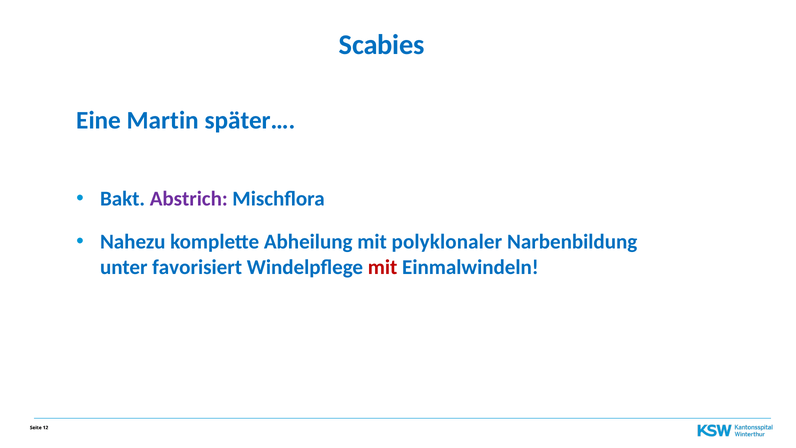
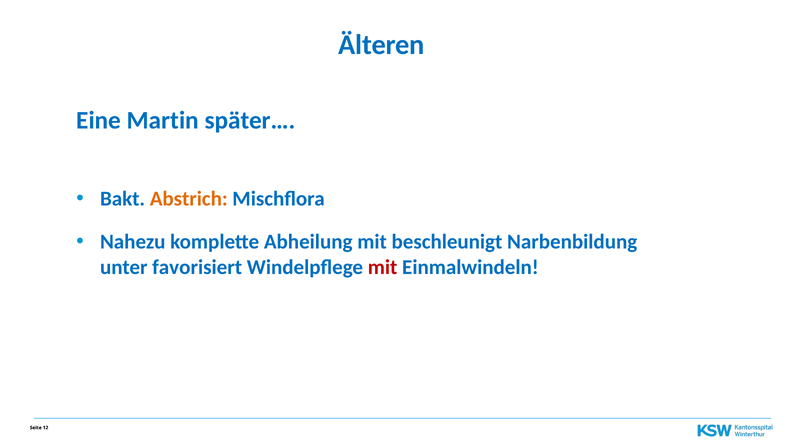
Scabies: Scabies -> Älteren
Abstrich colour: purple -> orange
polyklonaler: polyklonaler -> beschleunigt
